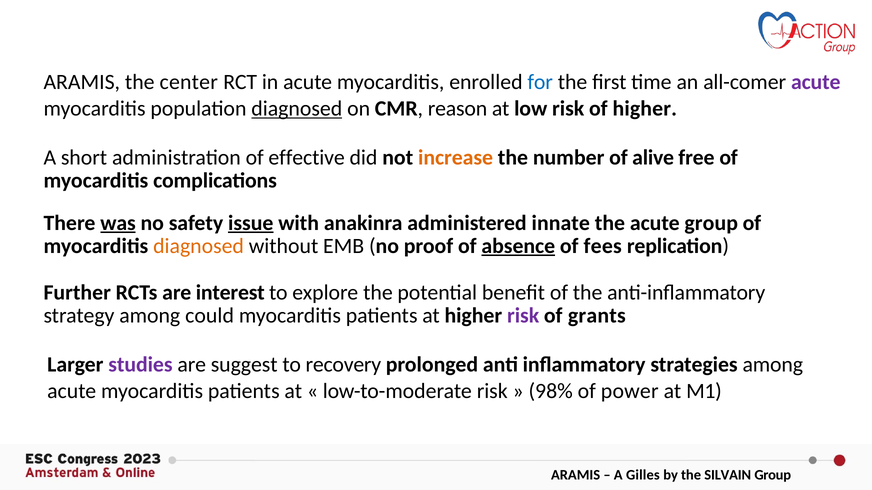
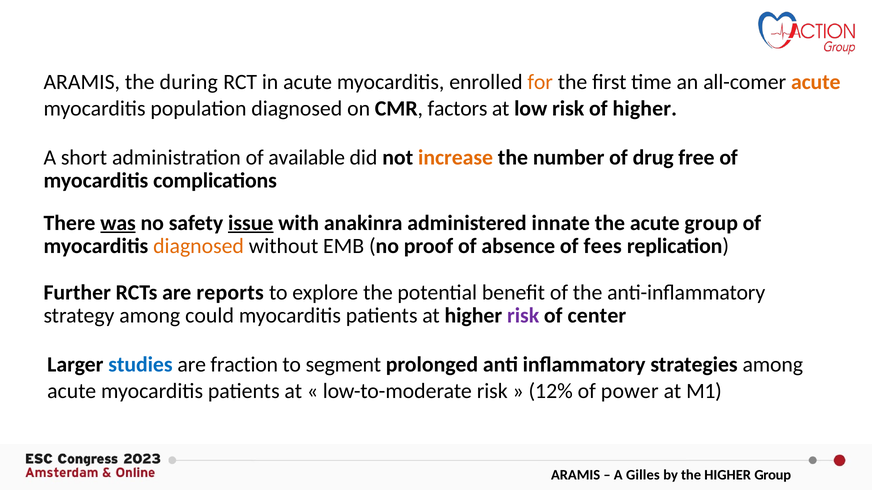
center: center -> during
for colour: blue -> orange
acute at (816, 82) colour: purple -> orange
diagnosed at (297, 109) underline: present -> none
reason: reason -> factors
effective: effective -> available
alive: alive -> drug
absence underline: present -> none
interest: interest -> reports
grants: grants -> center
studies colour: purple -> blue
suggest: suggest -> fraction
recovery: recovery -> segment
98%: 98% -> 12%
the SILVAIN: SILVAIN -> HIGHER
